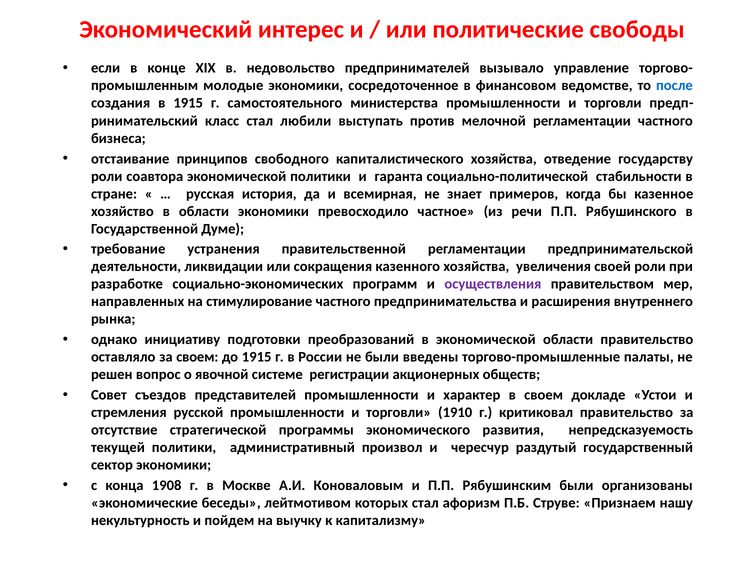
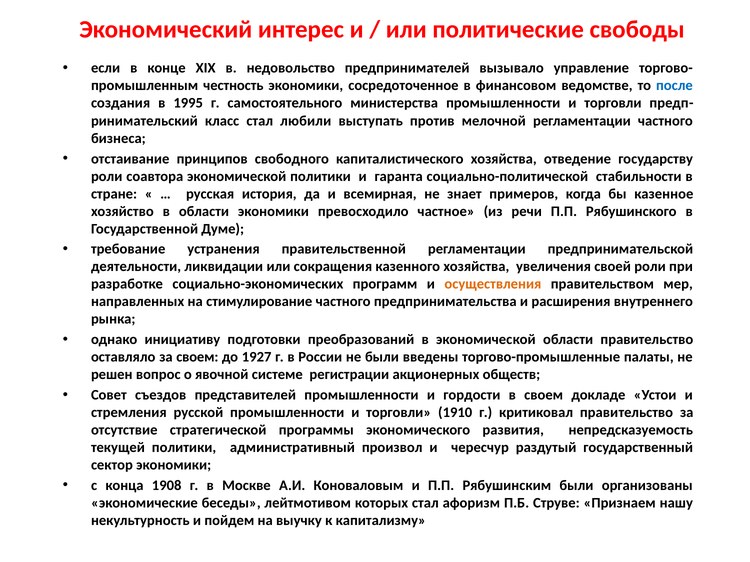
молодые: молодые -> честность
в 1915: 1915 -> 1995
осуществления colour: purple -> orange
до 1915: 1915 -> 1927
характер: характер -> гордости
